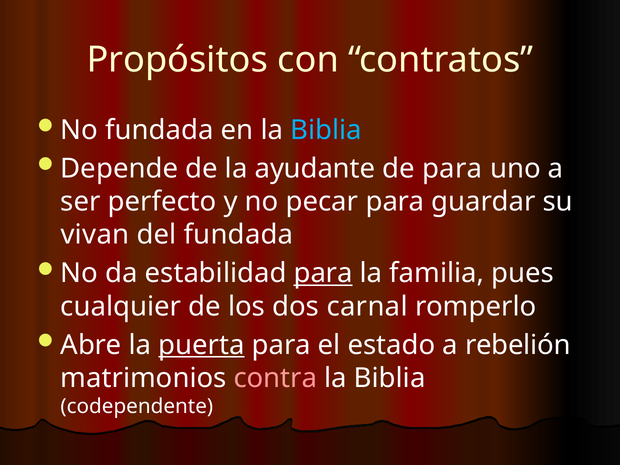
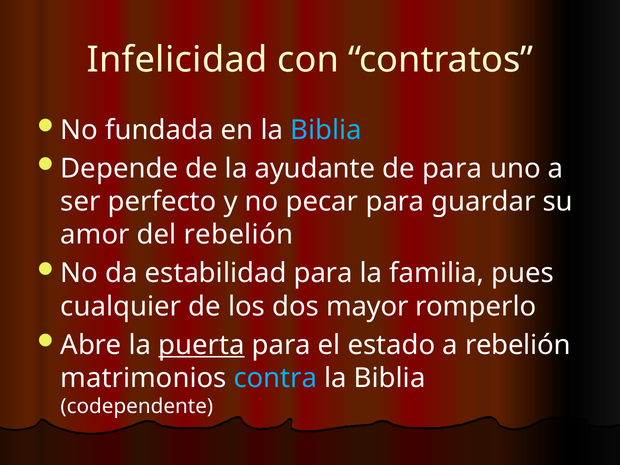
Propósitos: Propósitos -> Infelicidad
vivan: vivan -> amor
del fundada: fundada -> rebelión
para at (323, 273) underline: present -> none
carnal: carnal -> mayor
contra colour: pink -> light blue
